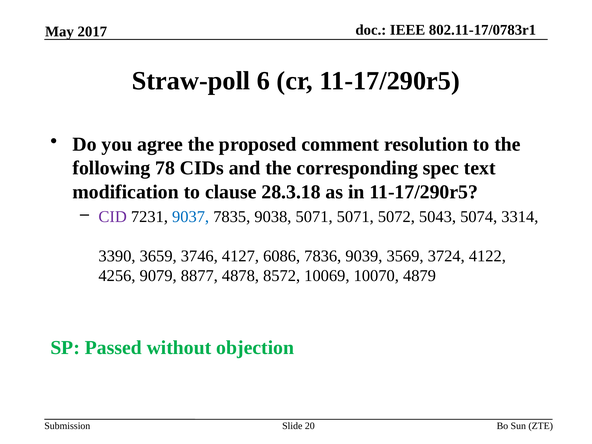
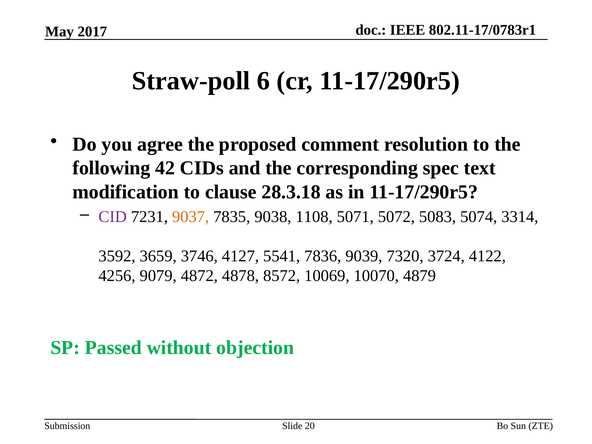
78: 78 -> 42
9037 colour: blue -> orange
9038 5071: 5071 -> 1108
5043: 5043 -> 5083
3390: 3390 -> 3592
6086: 6086 -> 5541
3569: 3569 -> 7320
8877: 8877 -> 4872
